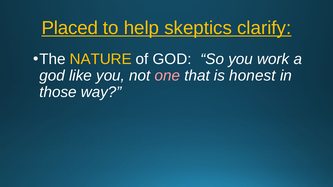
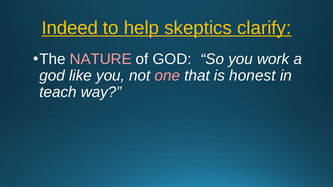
Placed: Placed -> Indeed
NATURE colour: yellow -> pink
those: those -> teach
